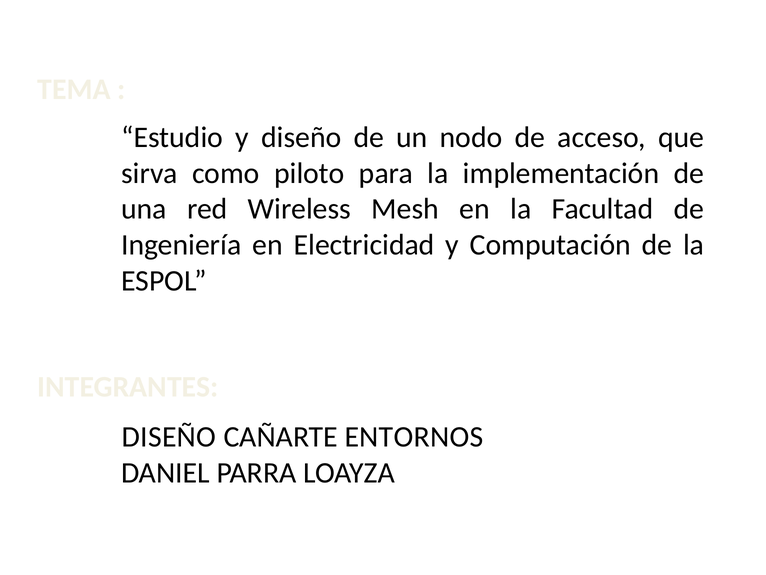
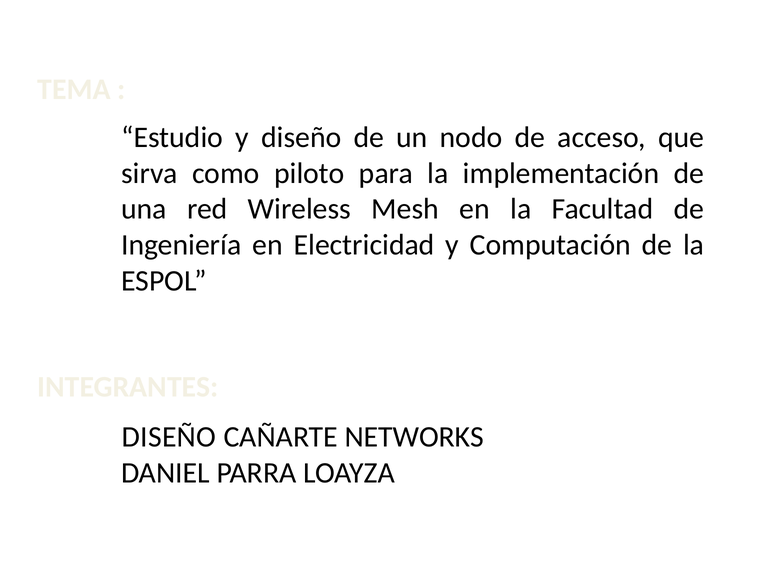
ENTORNOS: ENTORNOS -> NETWORKS
